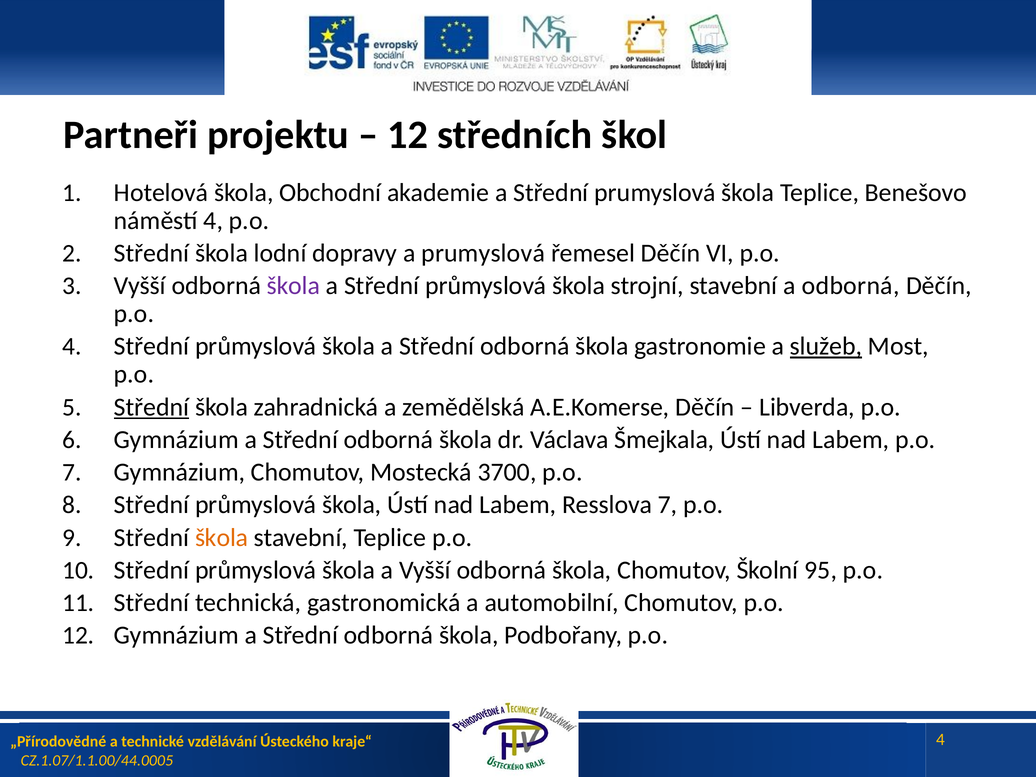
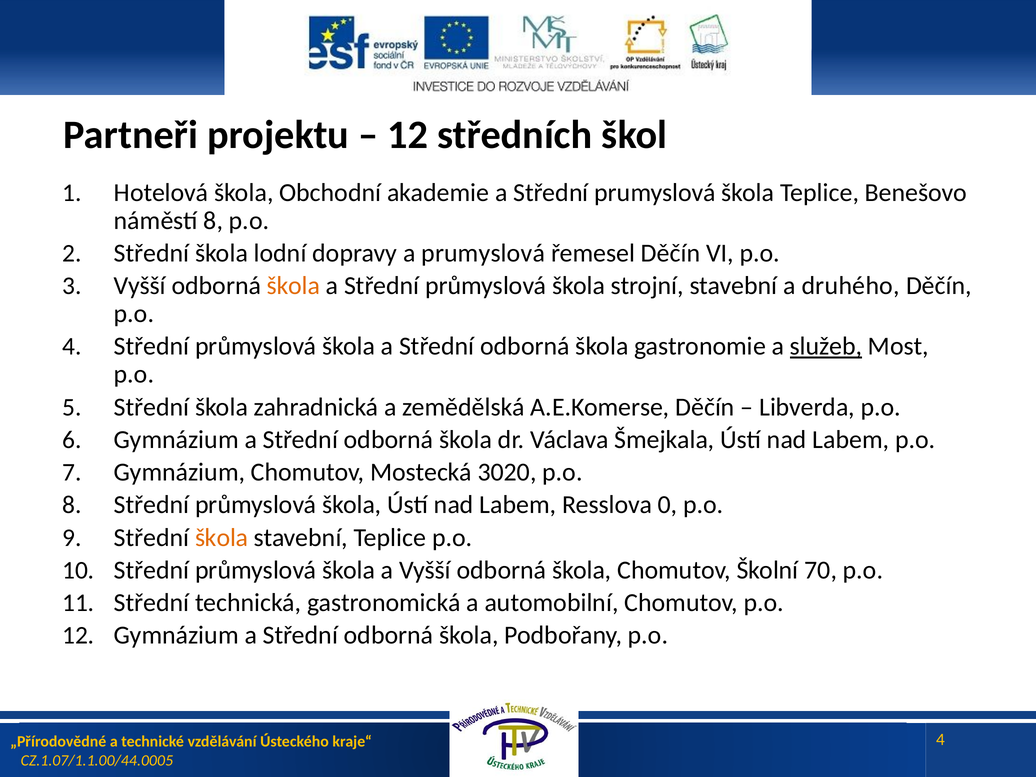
náměstí 4: 4 -> 8
škola at (293, 286) colour: purple -> orange
a odborná: odborná -> druhého
Střední at (152, 407) underline: present -> none
3700: 3700 -> 3020
Resslova 7: 7 -> 0
95: 95 -> 70
